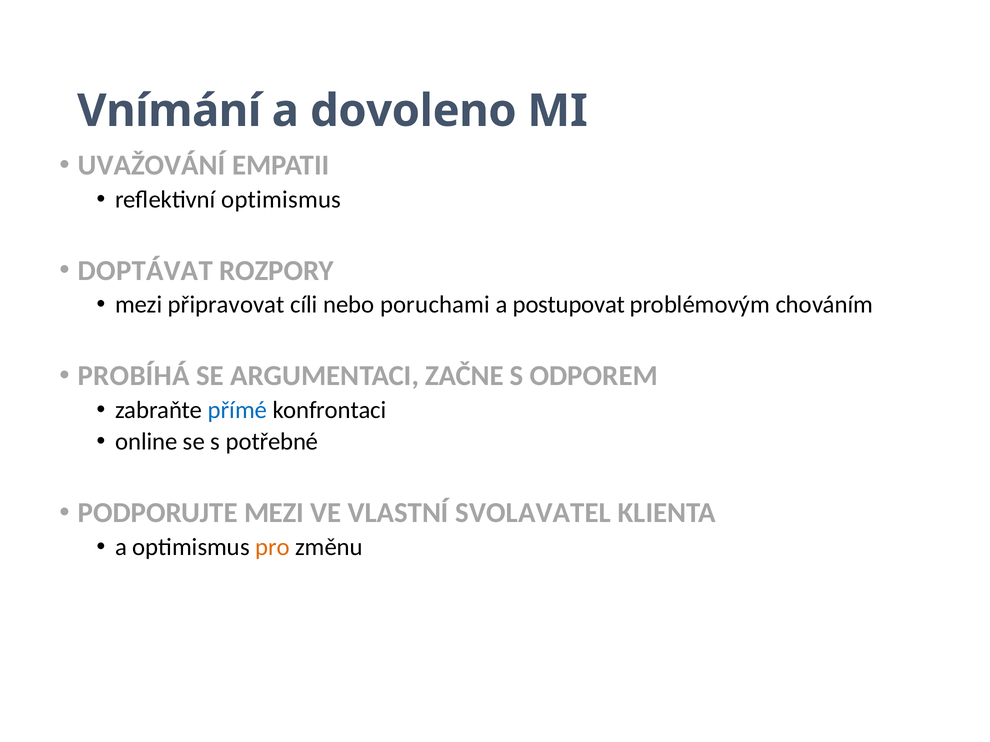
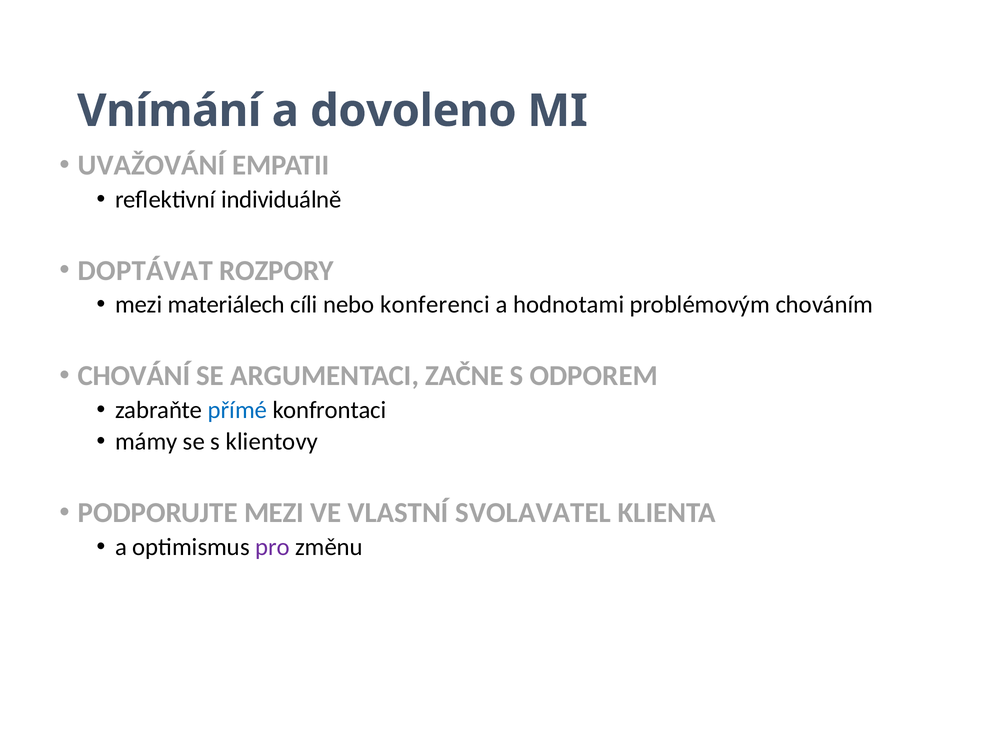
reflektivní optimismus: optimismus -> individuálně
připravovat: připravovat -> materiálech
poruchami: poruchami -> konferenci
postupovat: postupovat -> hodnotami
PROBÍHÁ: PROBÍHÁ -> CHOVÁNÍ
online: online -> mámy
potřebné: potřebné -> klientovy
pro colour: orange -> purple
